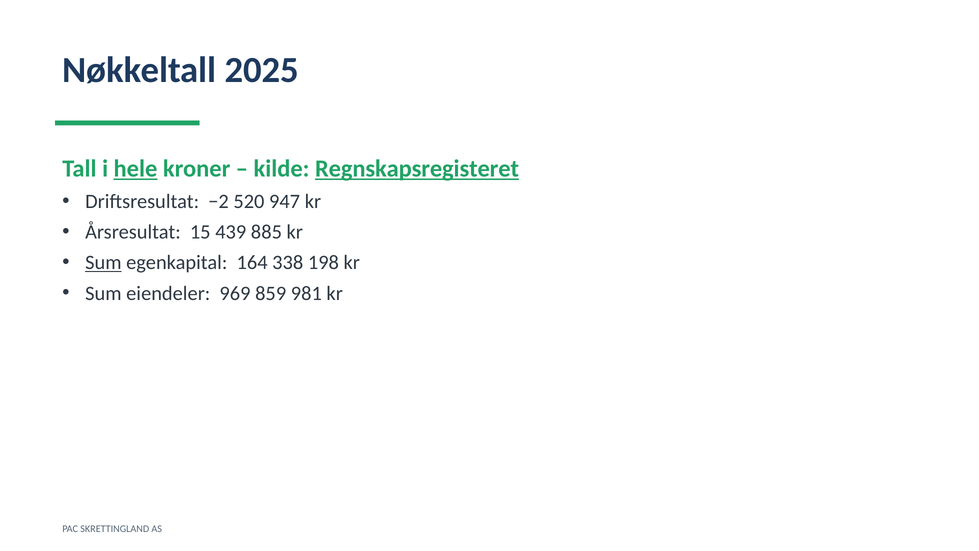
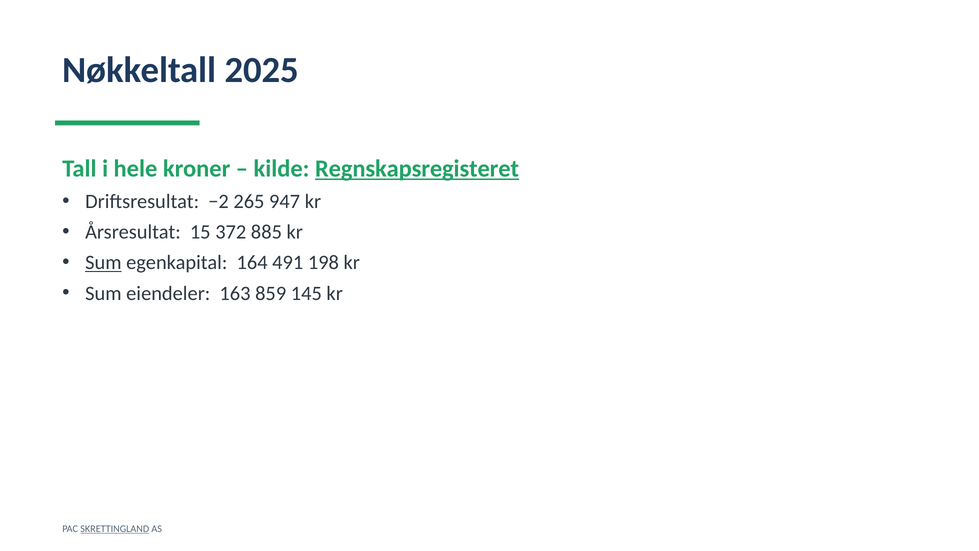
hele underline: present -> none
520: 520 -> 265
439: 439 -> 372
338: 338 -> 491
969: 969 -> 163
981: 981 -> 145
SKRETTINGLAND underline: none -> present
